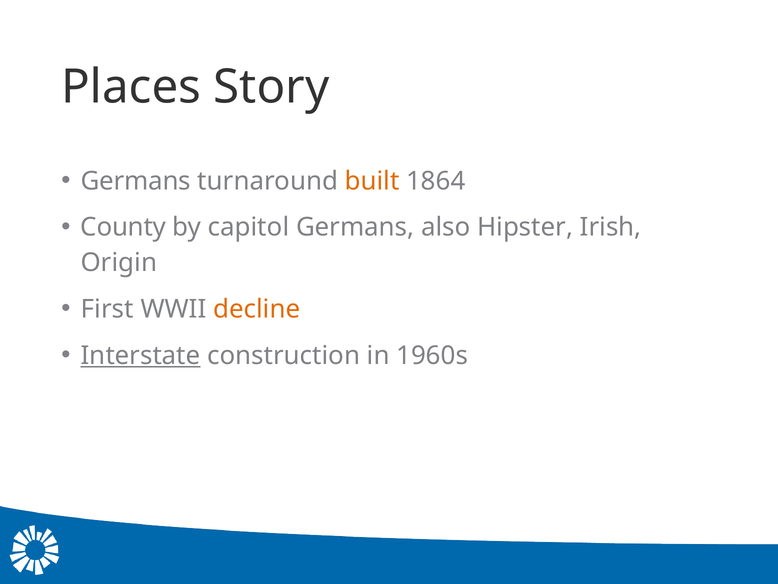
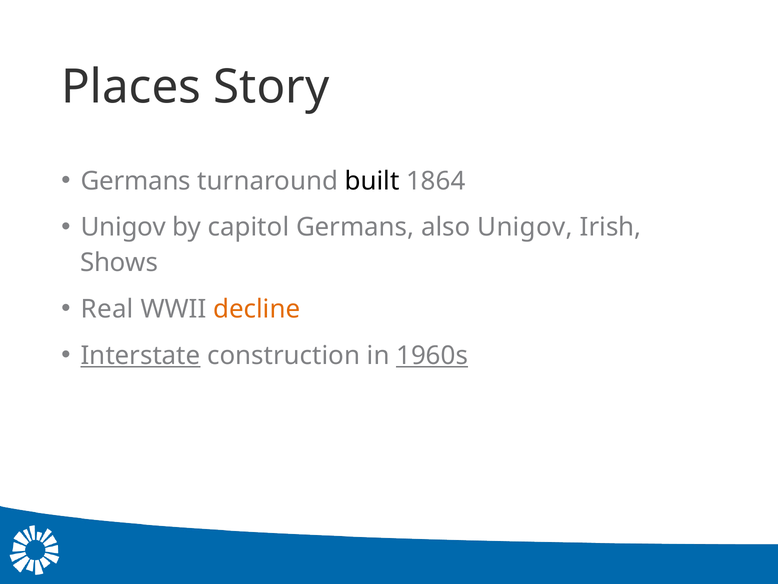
built colour: orange -> black
County at (123, 227): County -> Unigov
also Hipster: Hipster -> Unigov
Origin: Origin -> Shows
First: First -> Real
1960s underline: none -> present
